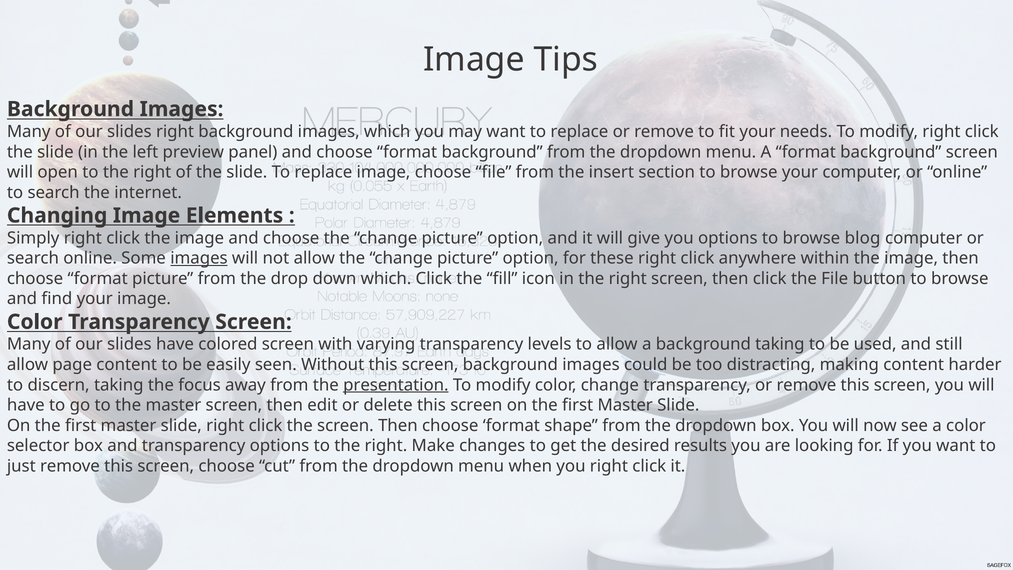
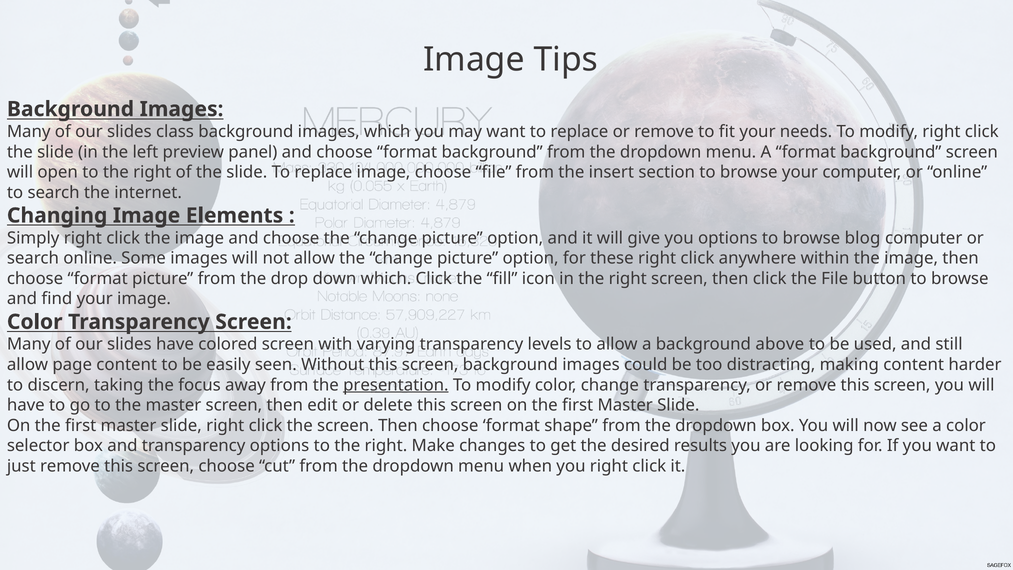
slides right: right -> class
images at (199, 258) underline: present -> none
background taking: taking -> above
